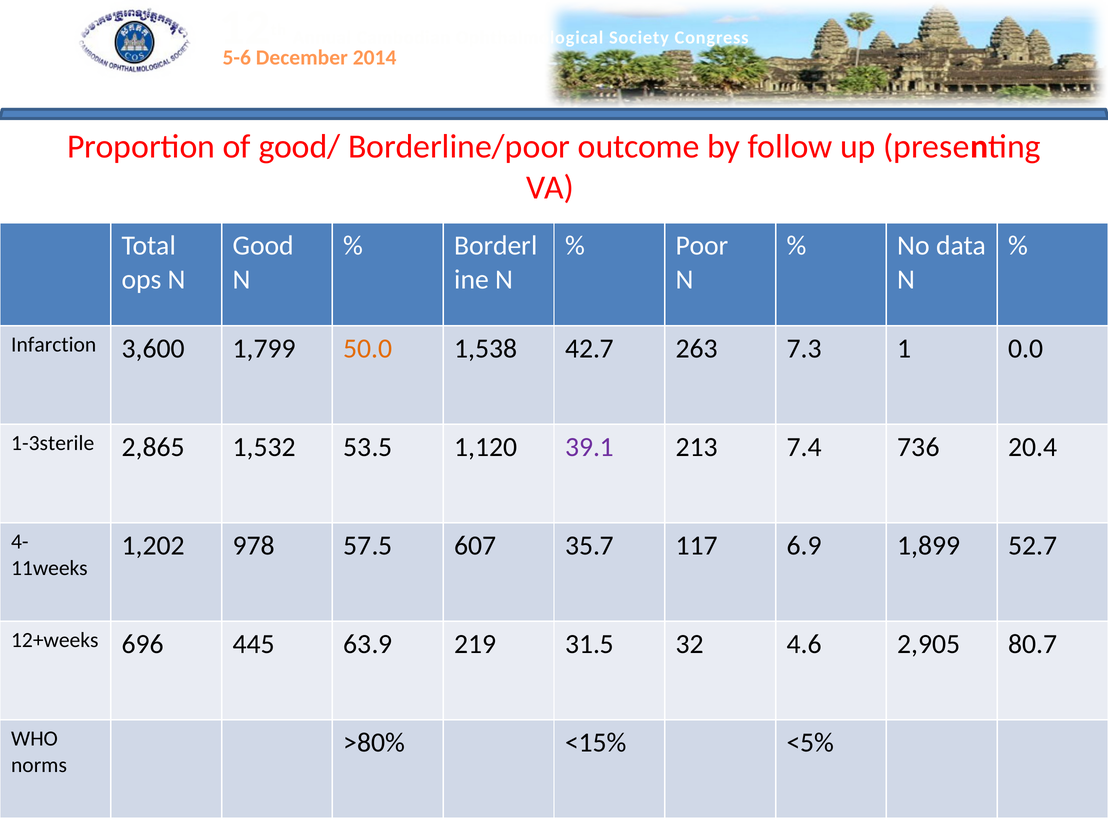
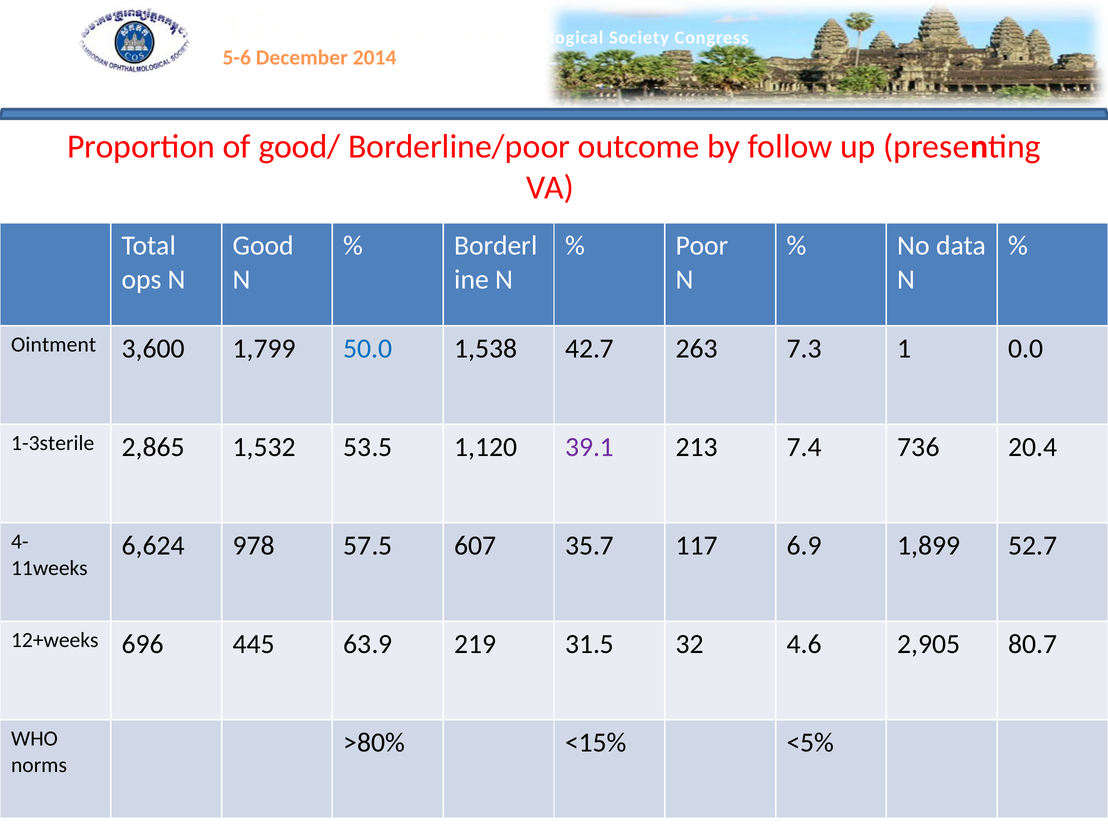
Infarction: Infarction -> Ointment
50.0 colour: orange -> blue
1,202: 1,202 -> 6,624
